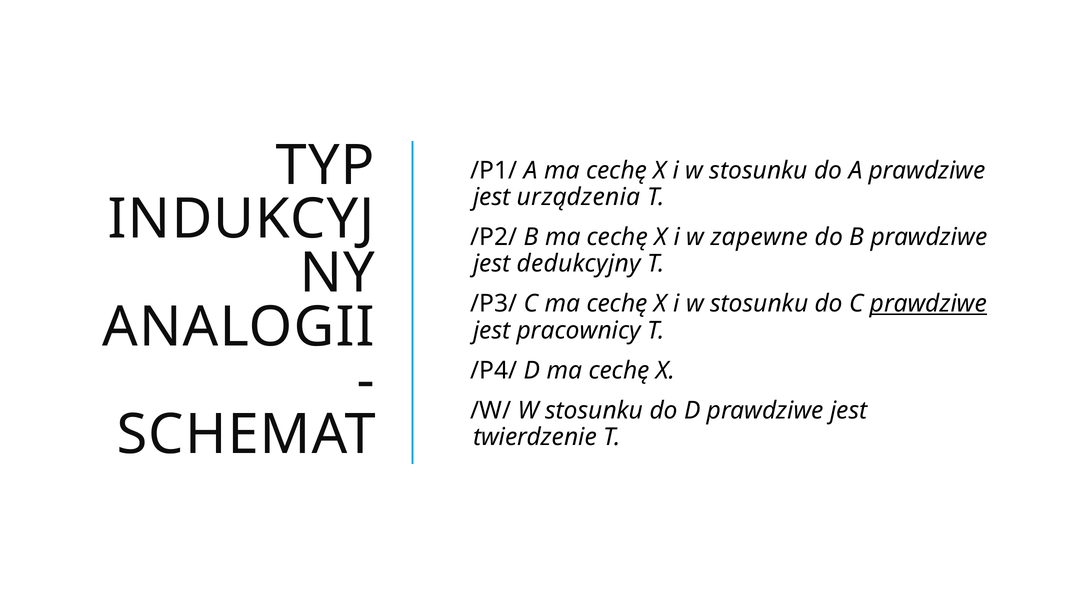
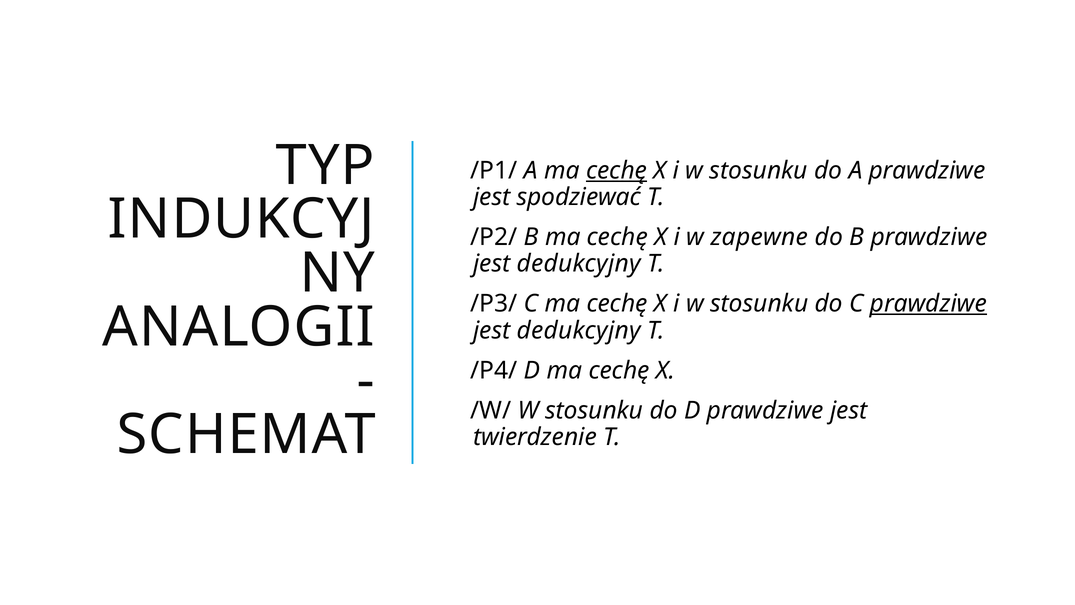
cechę at (617, 171) underline: none -> present
urządzenia: urządzenia -> spodziewać
pracownicy at (579, 330): pracownicy -> dedukcyjny
